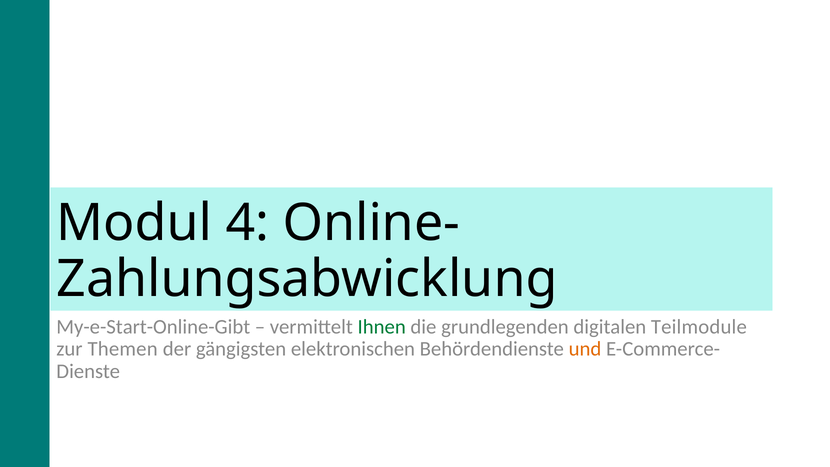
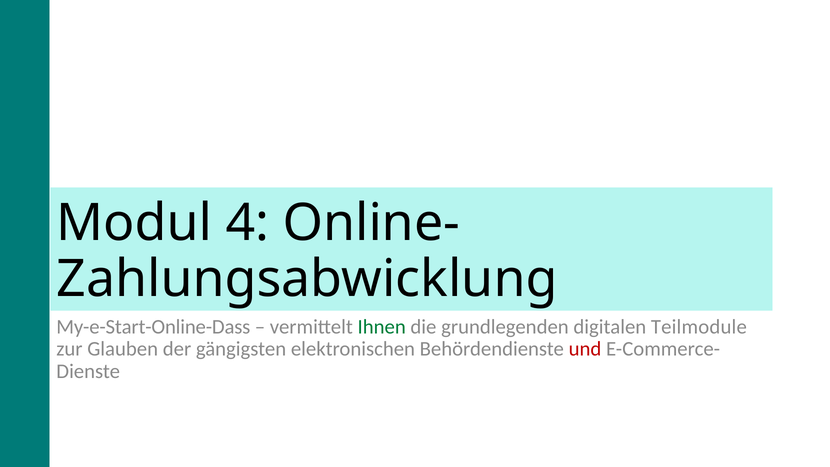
My-e-Start-Online-Gibt: My-e-Start-Online-Gibt -> My-e-Start-Online-Dass
Themen: Themen -> Glauben
und colour: orange -> red
